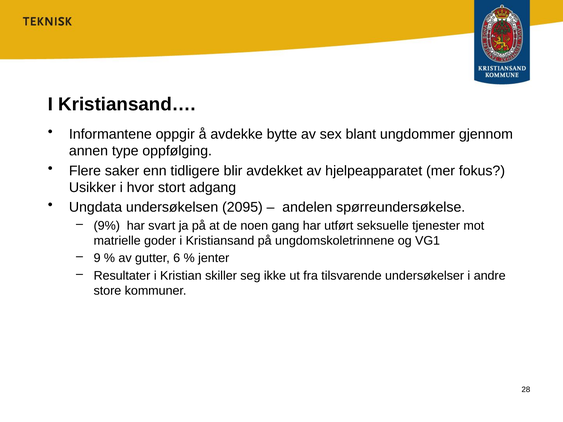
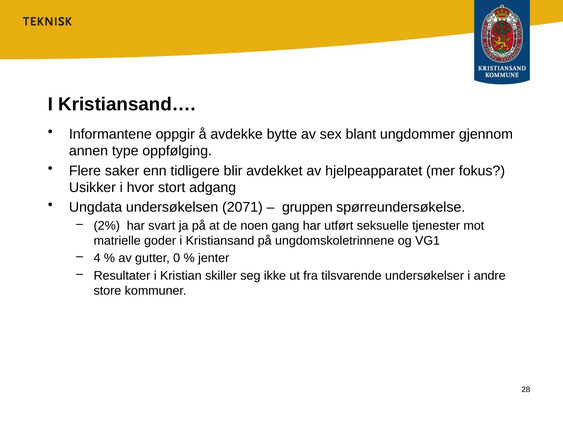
2095: 2095 -> 2071
andelen: andelen -> gruppen
9%: 9% -> 2%
9: 9 -> 4
6: 6 -> 0
